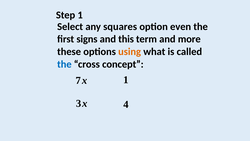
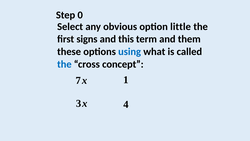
Step 1: 1 -> 0
squares: squares -> obvious
even: even -> little
more: more -> them
using colour: orange -> blue
